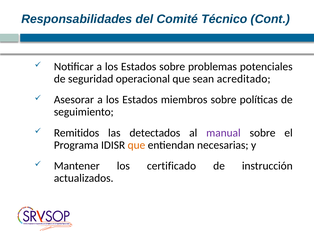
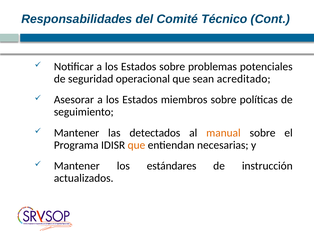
Remitidos at (77, 133): Remitidos -> Mantener
manual colour: purple -> orange
certificado: certificado -> estándares
